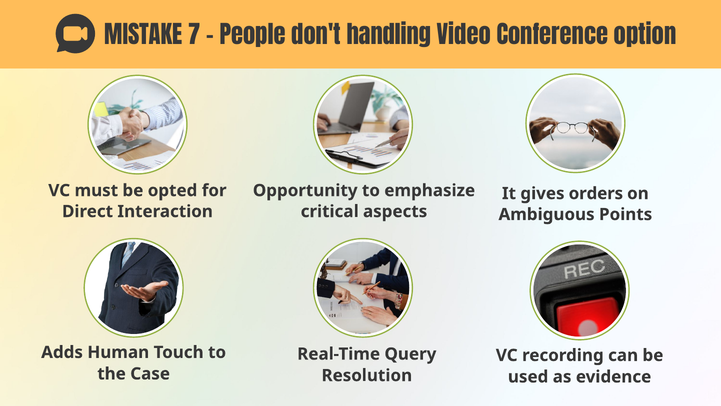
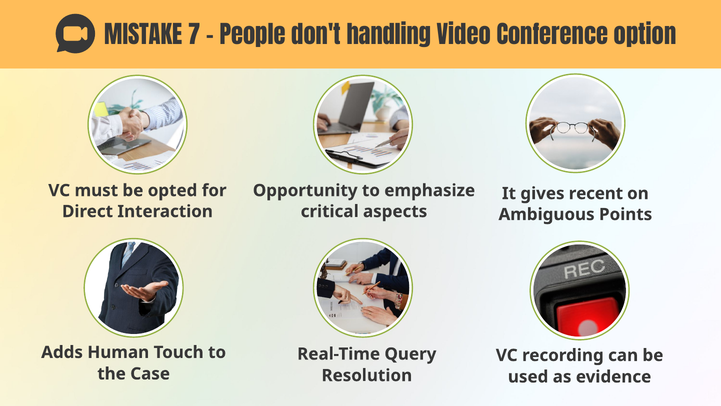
orders: orders -> recent
